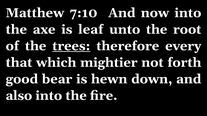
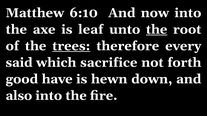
7:10: 7:10 -> 6:10
the at (157, 30) underline: none -> present
that: that -> said
mightier: mightier -> sacrifice
bear: bear -> have
